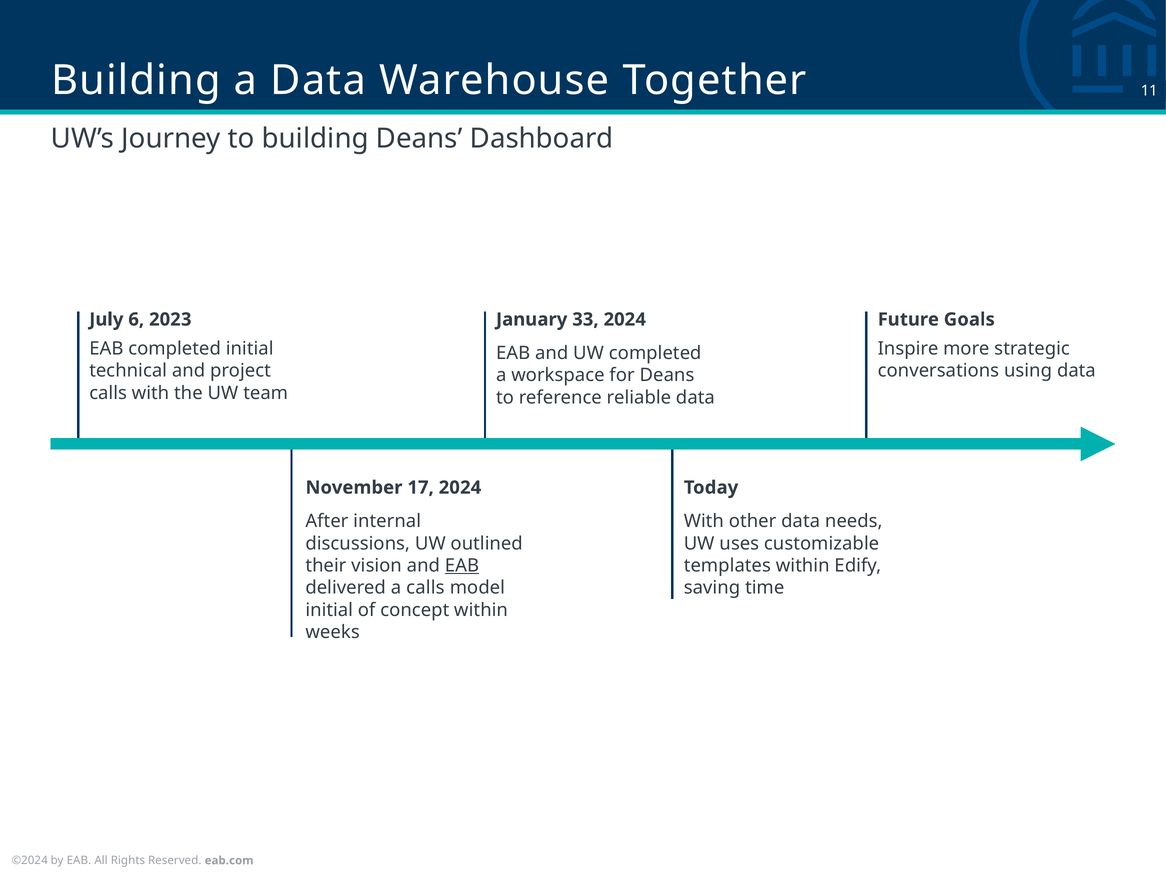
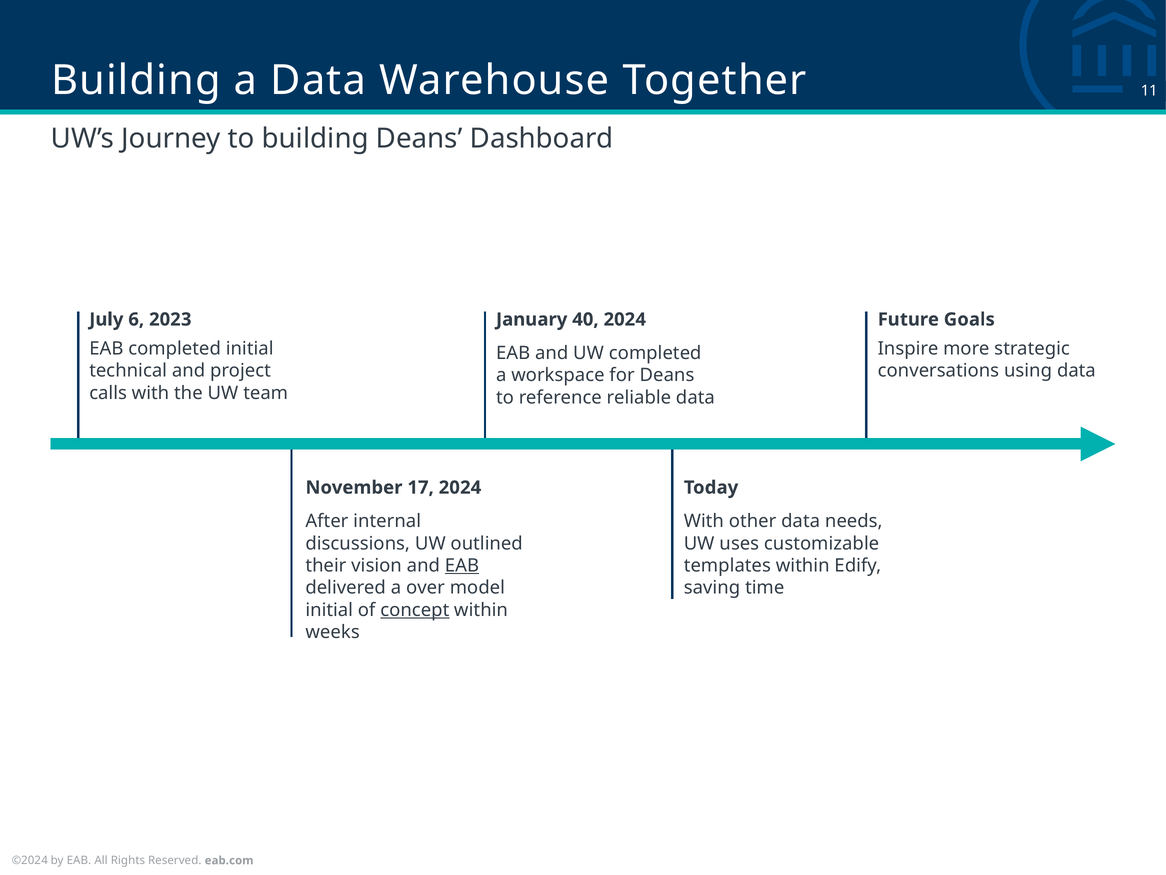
33: 33 -> 40
a calls: calls -> over
concept underline: none -> present
